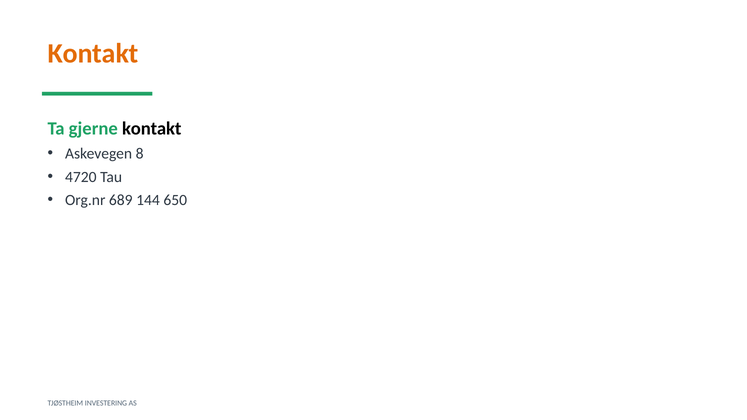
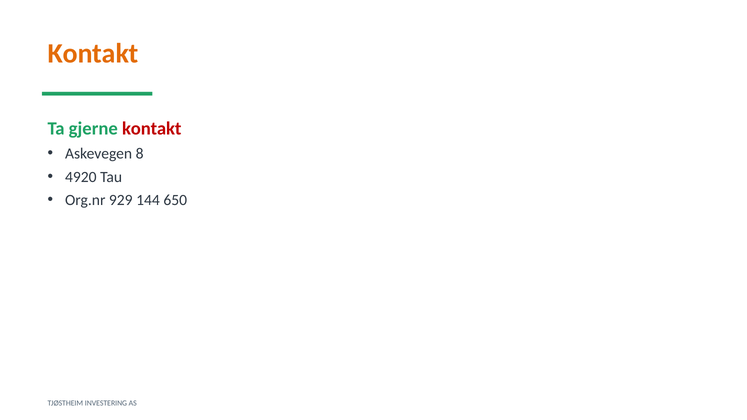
kontakt at (152, 129) colour: black -> red
4720: 4720 -> 4920
689: 689 -> 929
